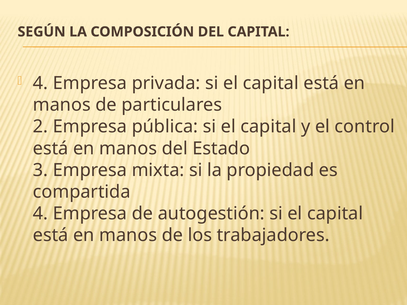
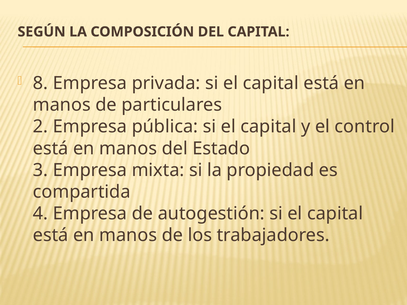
4 at (40, 83): 4 -> 8
